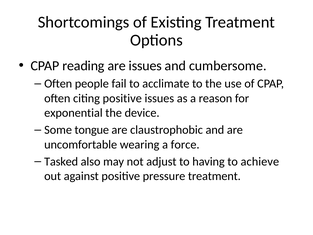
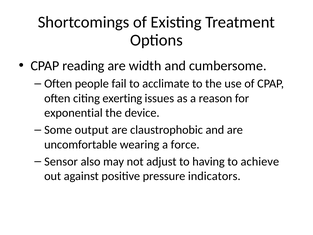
are issues: issues -> width
citing positive: positive -> exerting
tongue: tongue -> output
Tasked: Tasked -> Sensor
pressure treatment: treatment -> indicators
